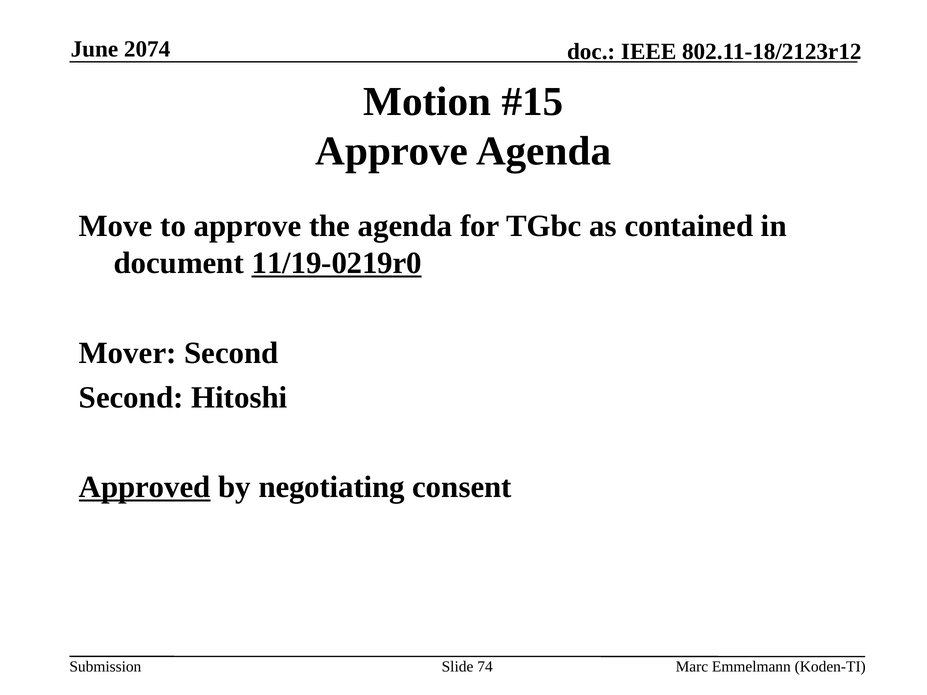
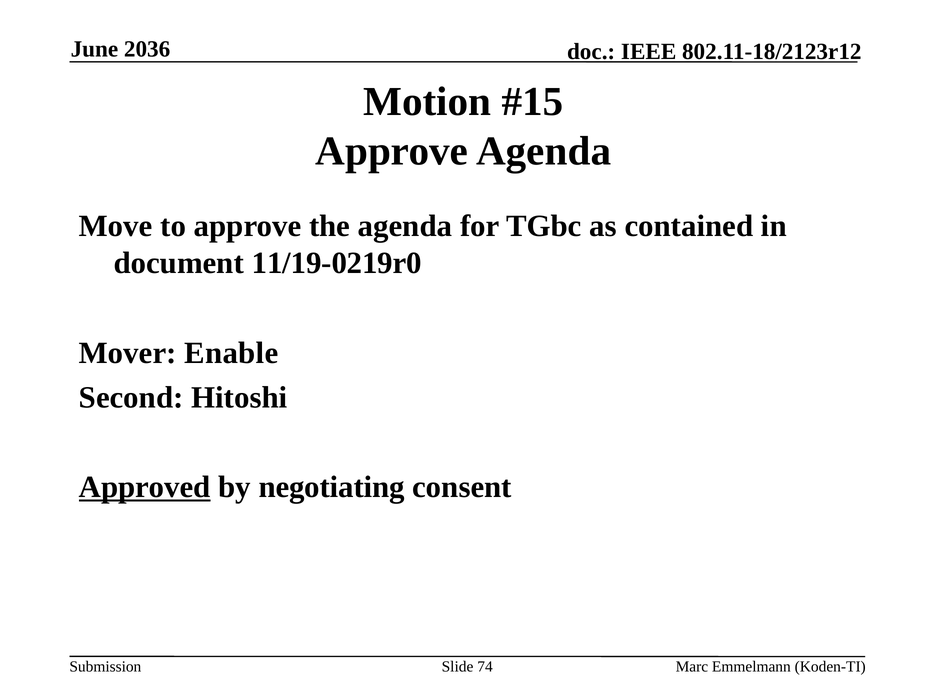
2074: 2074 -> 2036
11/19-0219r0 underline: present -> none
Mover Second: Second -> Enable
